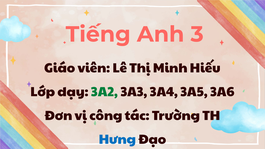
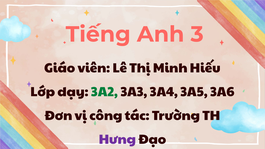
Hưng colour: blue -> purple
